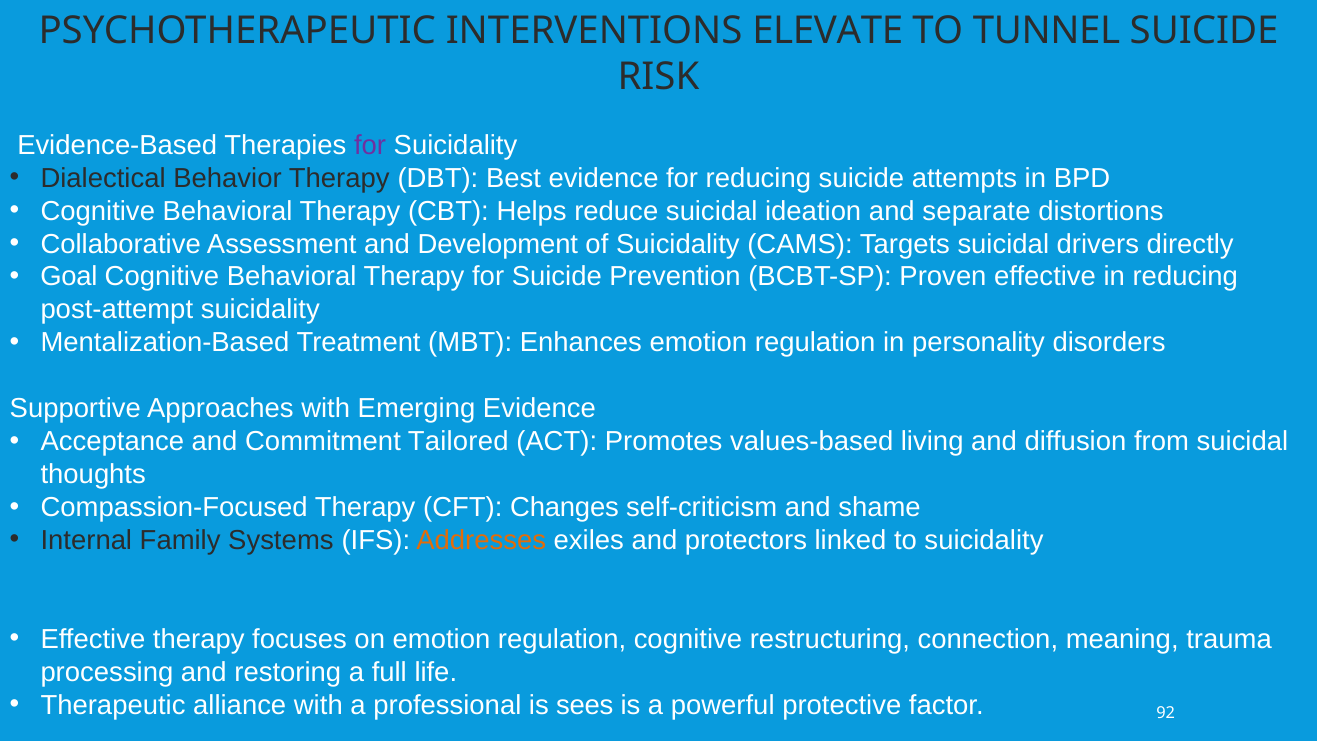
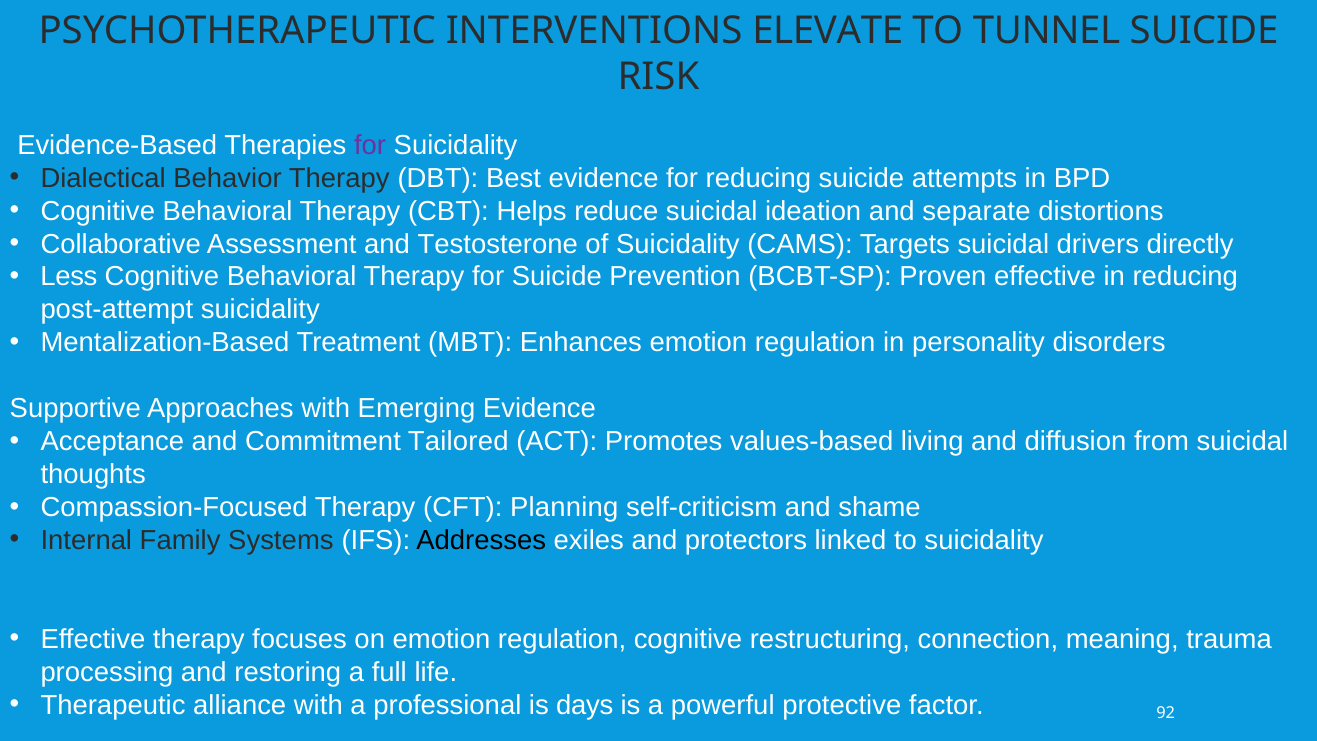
Development: Development -> Testosterone
Goal: Goal -> Less
Changes: Changes -> Planning
Addresses colour: orange -> black
sees: sees -> days
